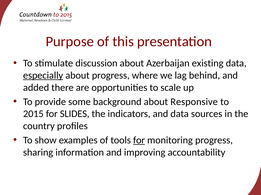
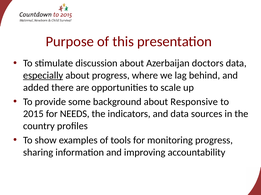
existing: existing -> doctors
SLIDES: SLIDES -> NEEDS
for at (139, 141) underline: present -> none
